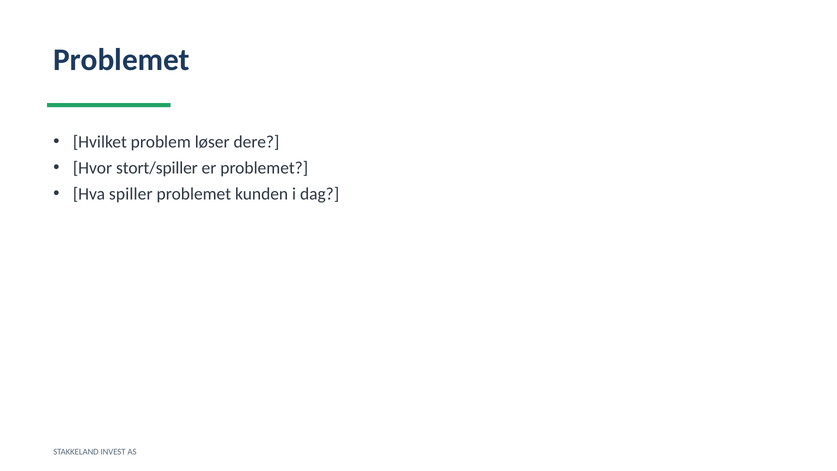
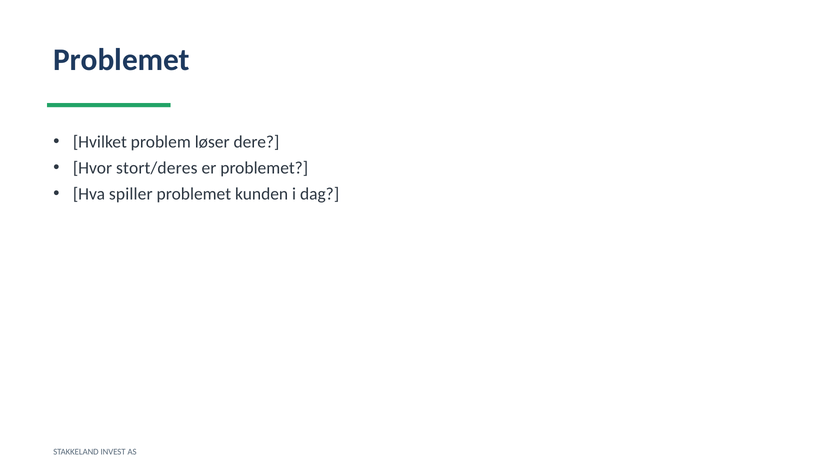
stort/spiller: stort/spiller -> stort/deres
